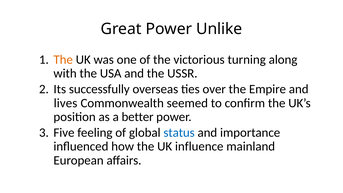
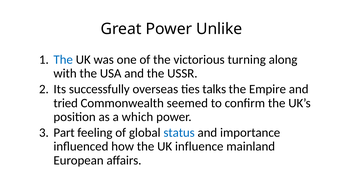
The at (63, 60) colour: orange -> blue
over: over -> talks
lives: lives -> tried
better: better -> which
Five: Five -> Part
